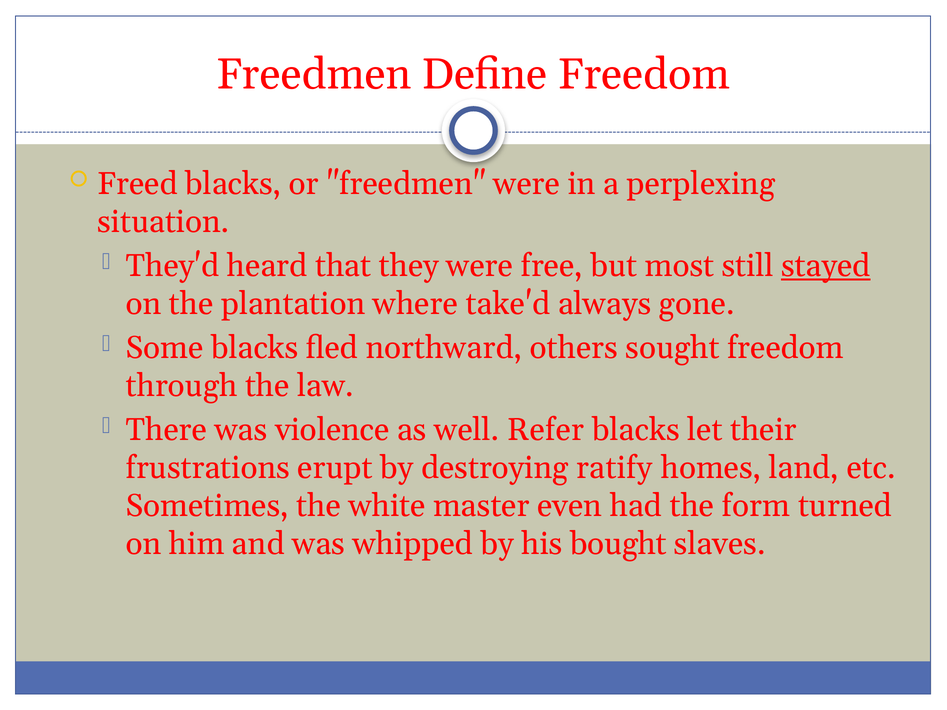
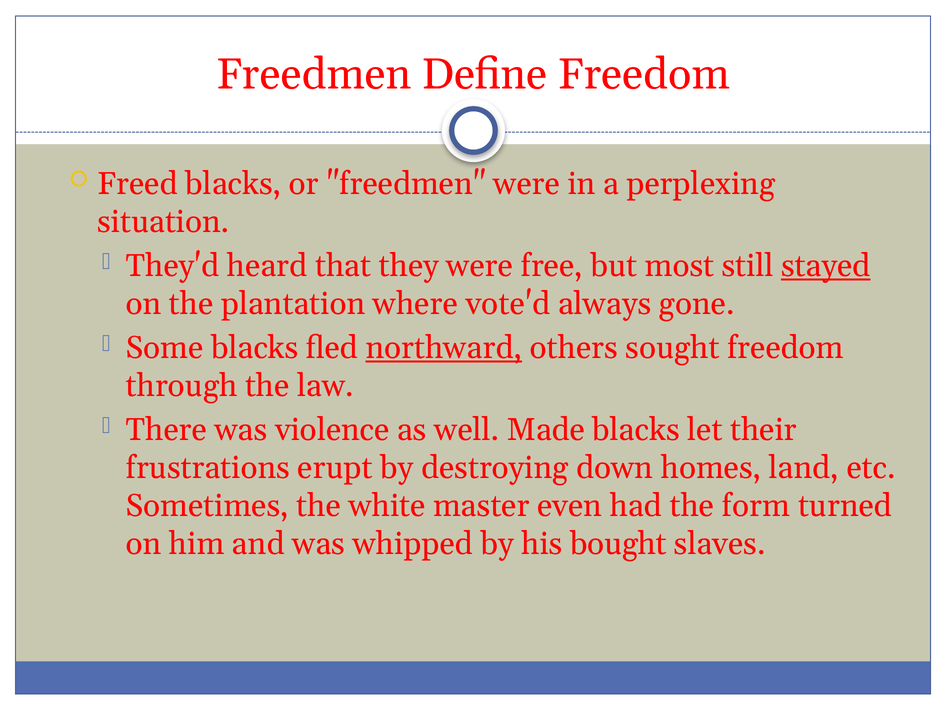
take'd: take'd -> vote'd
northward underline: none -> present
Refer: Refer -> Made
ratify: ratify -> down
